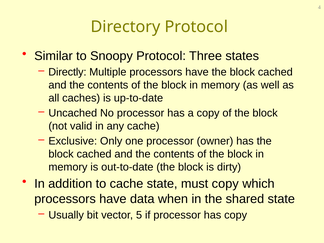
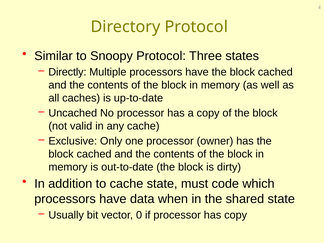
must copy: copy -> code
5: 5 -> 0
